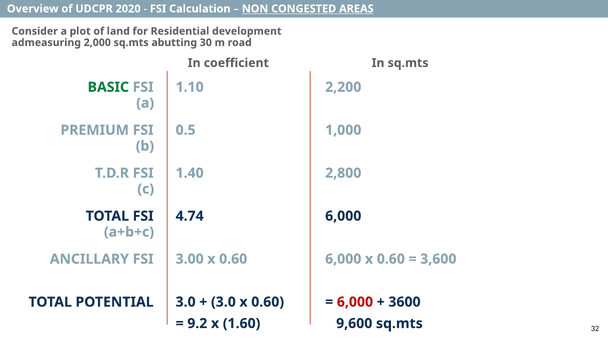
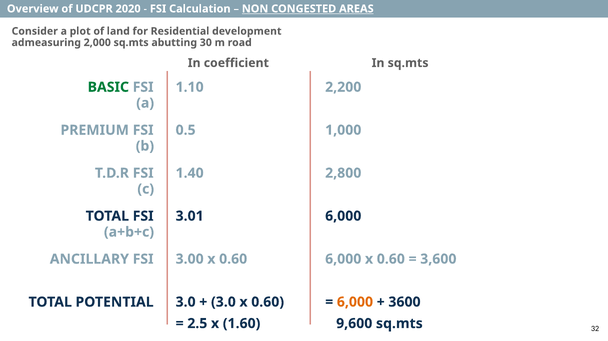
4.74: 4.74 -> 3.01
6,000 at (355, 302) colour: red -> orange
9.2: 9.2 -> 2.5
